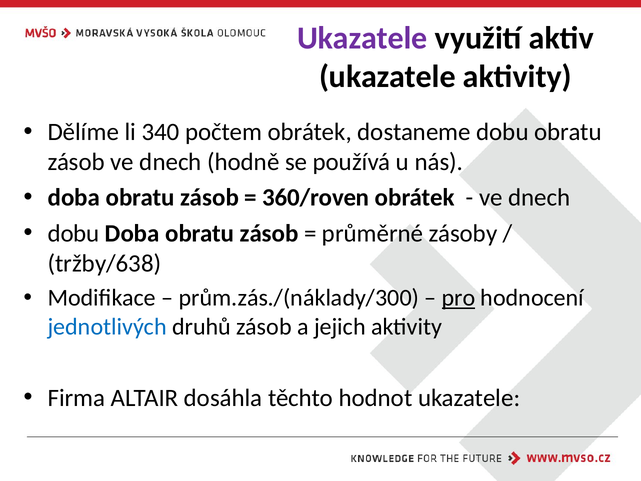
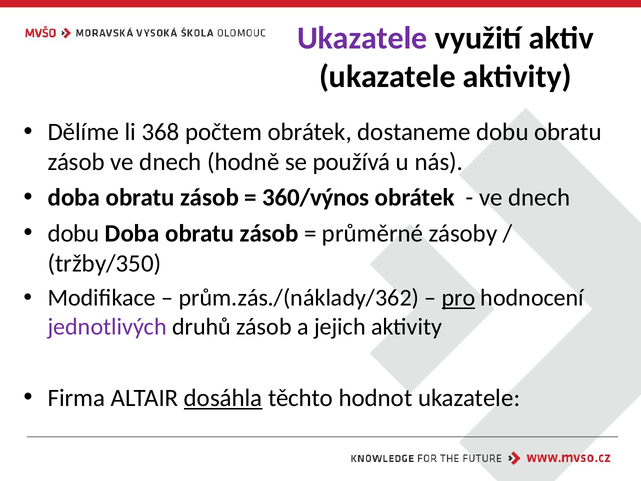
340: 340 -> 368
360/roven: 360/roven -> 360/výnos
tržby/638: tržby/638 -> tržby/350
prům.zás./(náklady/300: prům.zás./(náklady/300 -> prům.zás./(náklady/362
jednotlivých colour: blue -> purple
dosáhla underline: none -> present
